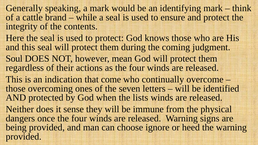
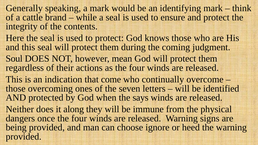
lists: lists -> says
sense: sense -> along
